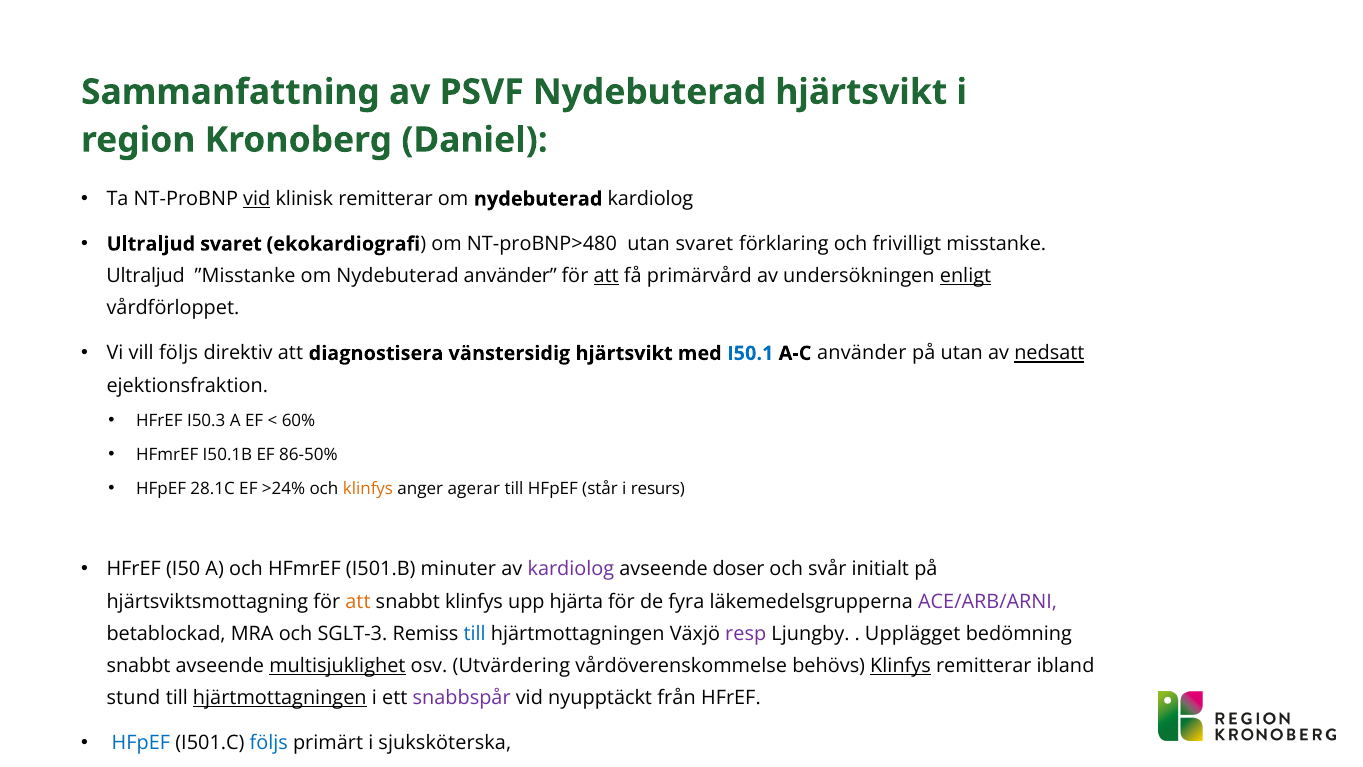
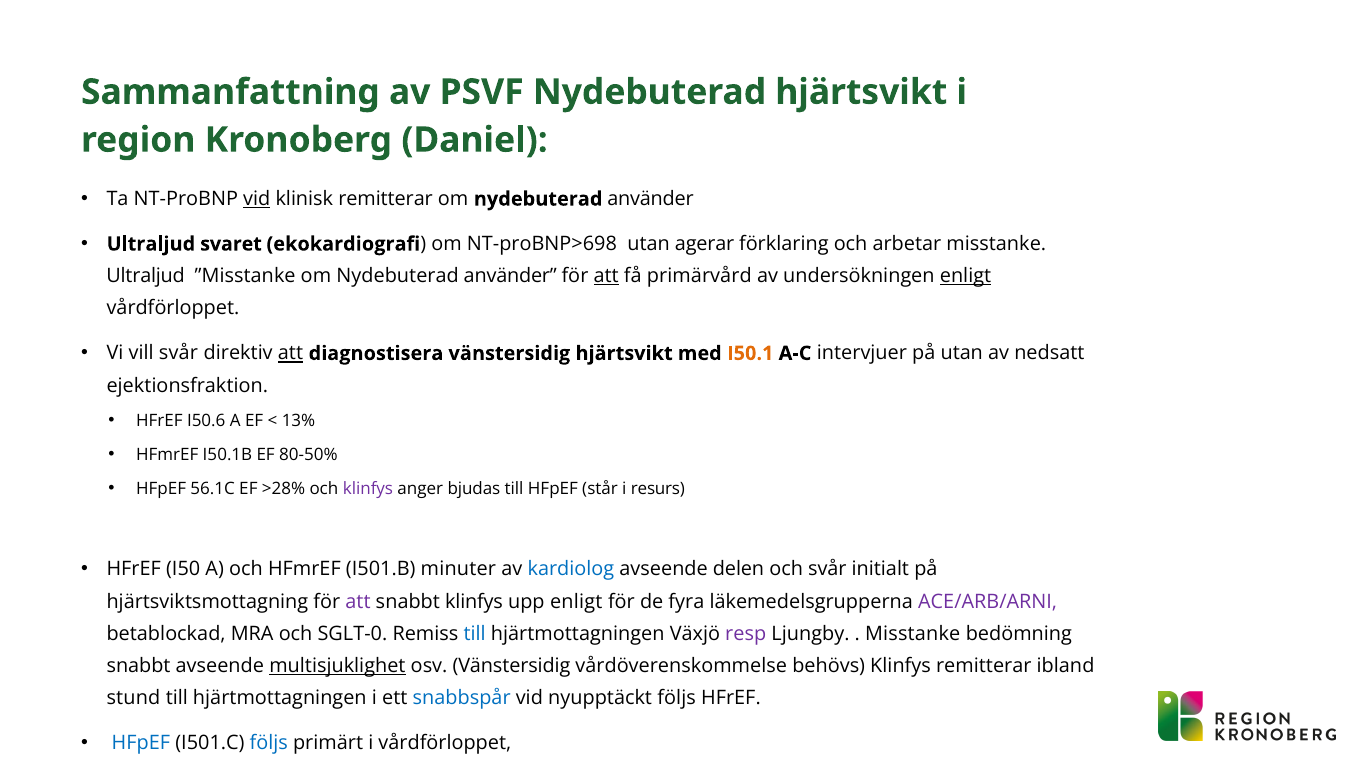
kardiolog at (650, 199): kardiolog -> använder
NT-proBNP>480: NT-proBNP>480 -> NT-proBNP>698
utan svaret: svaret -> agerar
frivilligt: frivilligt -> arbetar
vill följs: följs -> svår
att at (291, 353) underline: none -> present
I50.1 colour: blue -> orange
A-C använder: använder -> intervjuer
nedsatt underline: present -> none
I50.3: I50.3 -> I50.6
60%: 60% -> 13%
86-50%: 86-50% -> 80-50%
28.1C: 28.1C -> 56.1C
>24%: >24% -> >28%
klinfys at (368, 489) colour: orange -> purple
agerar: agerar -> bjudas
kardiolog at (571, 569) colour: purple -> blue
doser: doser -> delen
att at (358, 601) colour: orange -> purple
upp hjärta: hjärta -> enligt
SGLT-3: SGLT-3 -> SGLT-0
Upplägget at (913, 634): Upplägget -> Misstanke
osv Utvärdering: Utvärdering -> Vänstersidig
Klinfys at (901, 666) underline: present -> none
hjärtmottagningen at (280, 698) underline: present -> none
snabbspår colour: purple -> blue
nyupptäckt från: från -> följs
i sjuksköterska: sjuksköterska -> vårdförloppet
